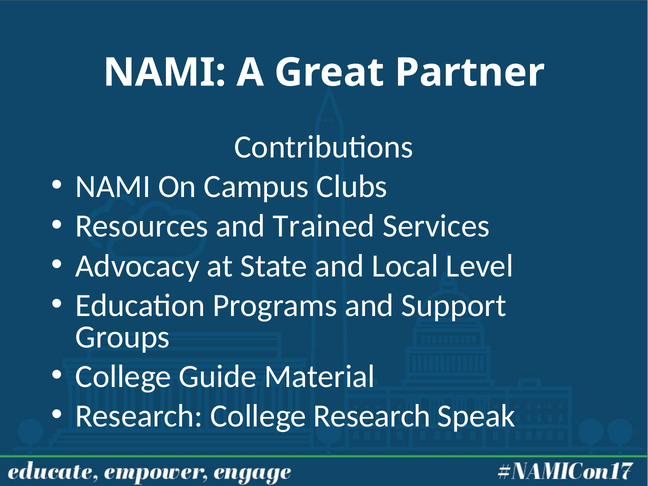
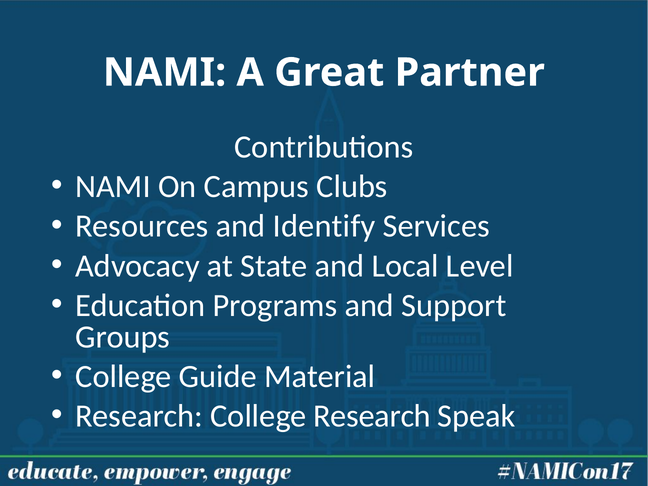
Trained: Trained -> Identify
